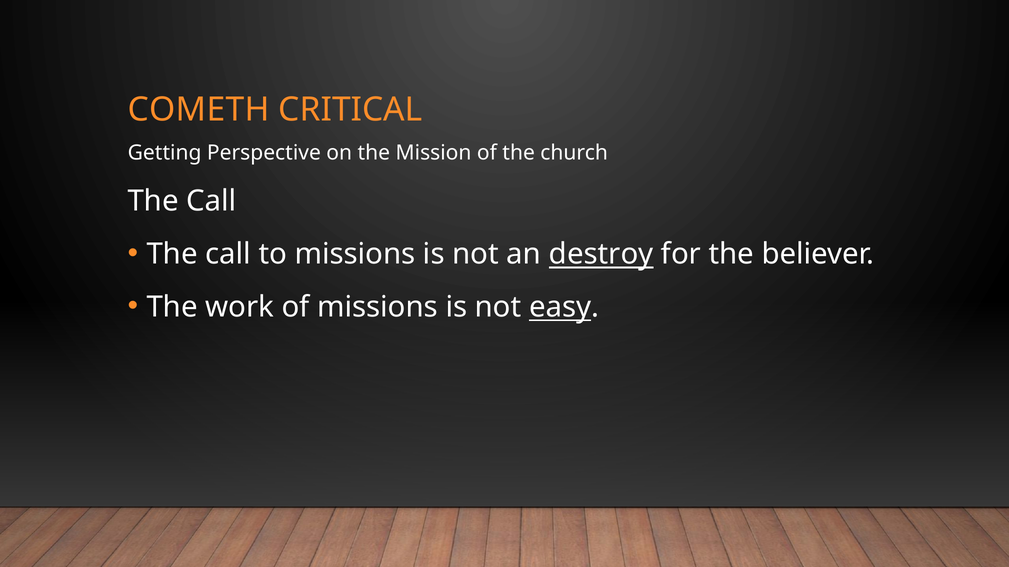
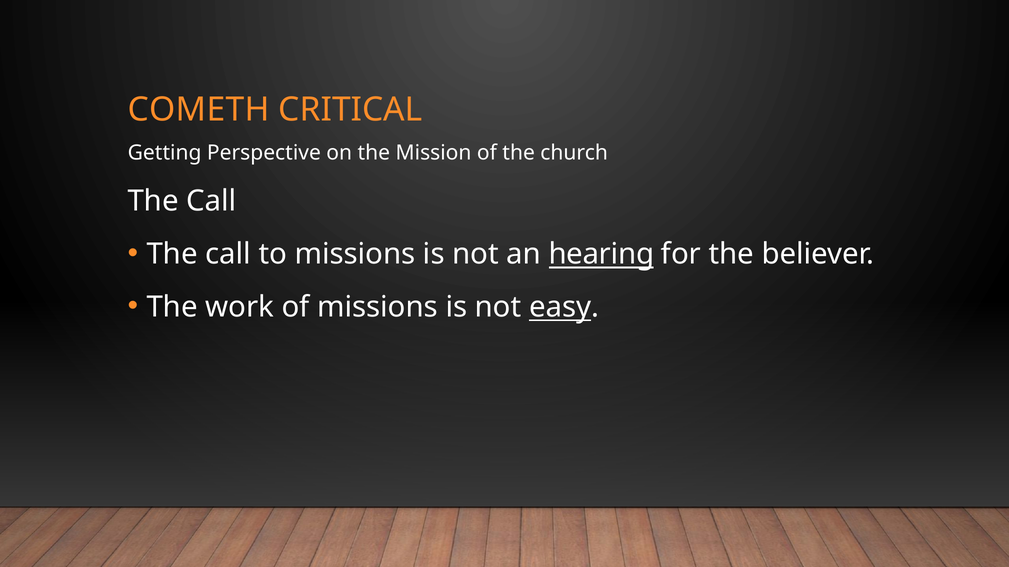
destroy: destroy -> hearing
